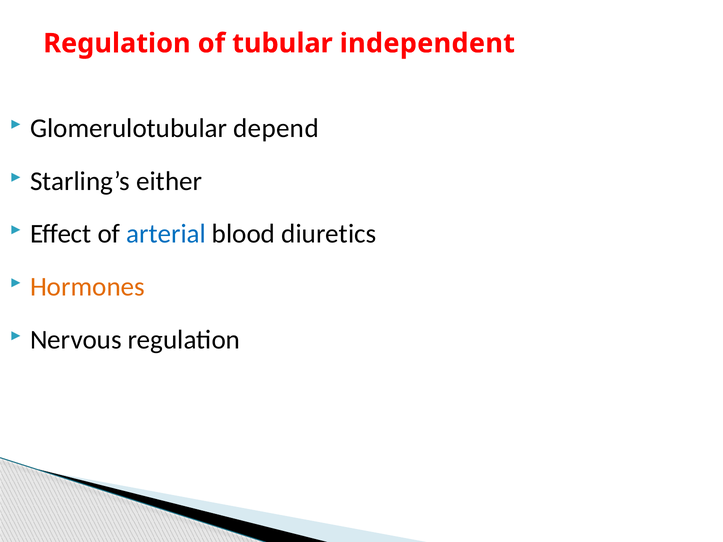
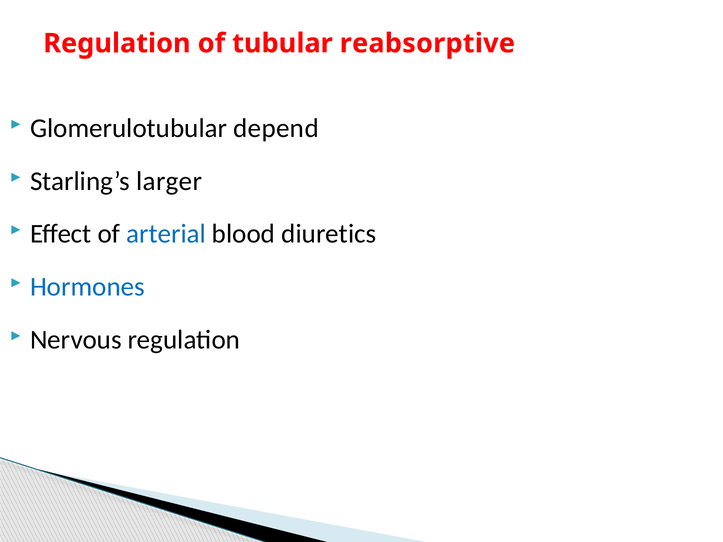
independent: independent -> reabsorptive
either: either -> larger
Hormones colour: orange -> blue
